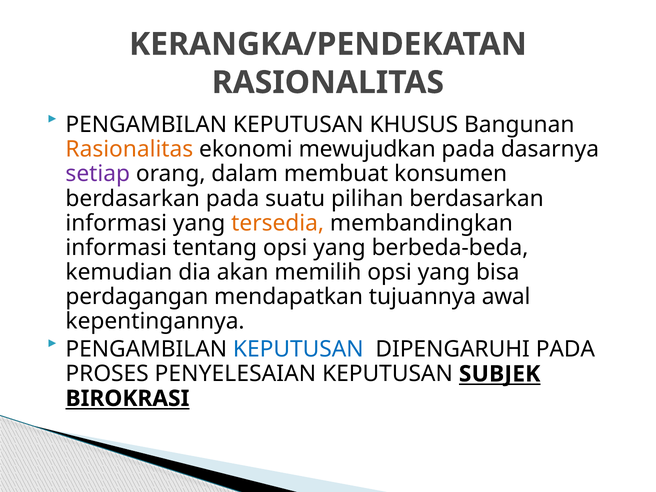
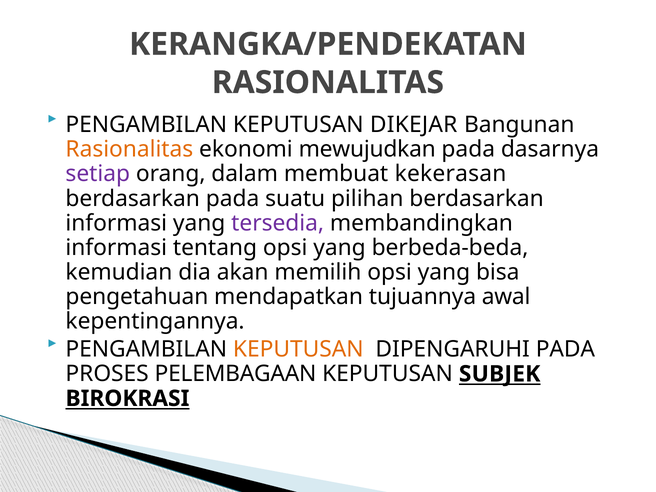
KHUSUS: KHUSUS -> DIKEJAR
konsumen: konsumen -> kekerasan
tersedia colour: orange -> purple
perdagangan: perdagangan -> pengetahuan
KEPUTUSAN at (298, 349) colour: blue -> orange
PENYELESAIAN: PENYELESAIAN -> PELEMBAGAAN
